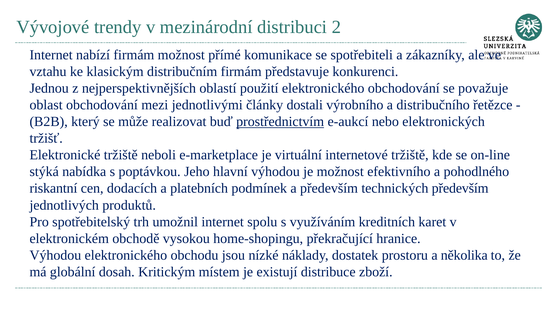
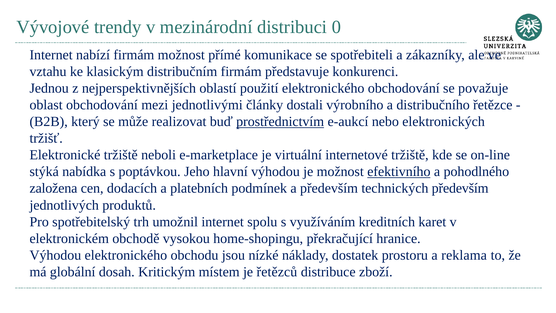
2: 2 -> 0
efektivního underline: none -> present
riskantní: riskantní -> založena
několika: několika -> reklama
existují: existují -> řetězců
